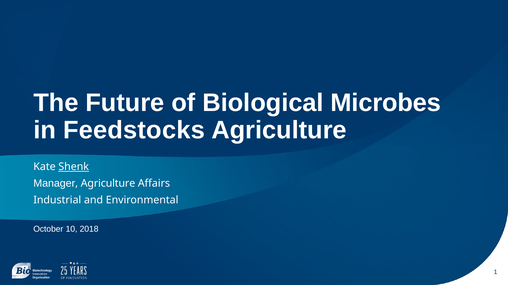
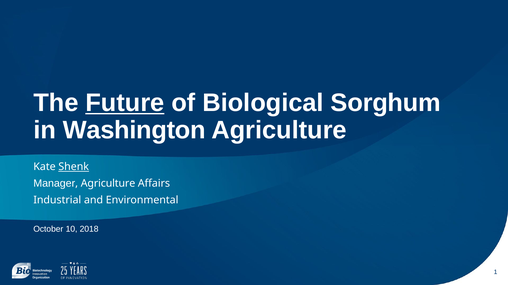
Future underline: none -> present
Microbes: Microbes -> Sorghum
Feedstocks: Feedstocks -> Washington
